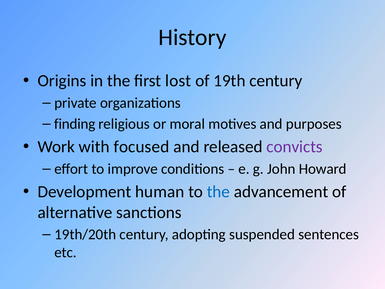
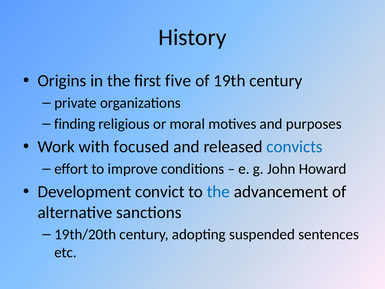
lost: lost -> five
convicts colour: purple -> blue
human: human -> convict
